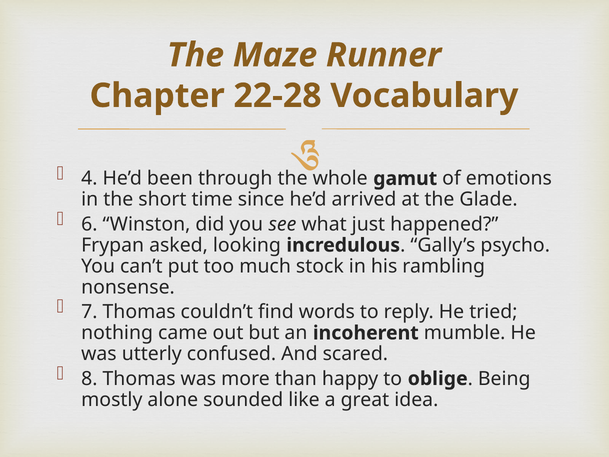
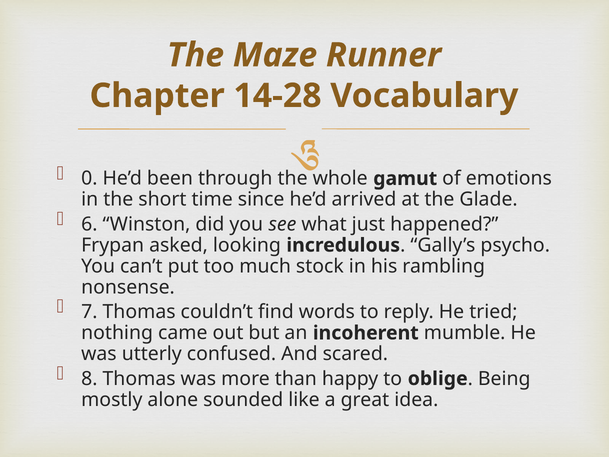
22-28: 22-28 -> 14-28
4: 4 -> 0
